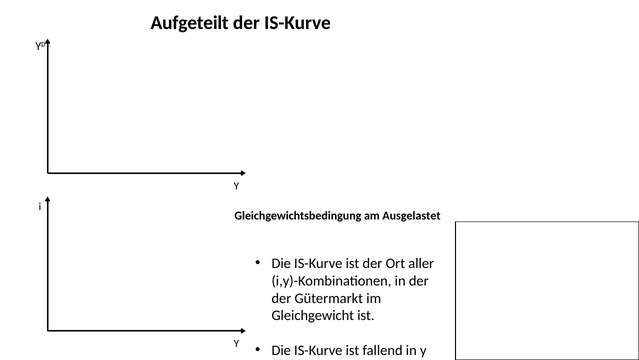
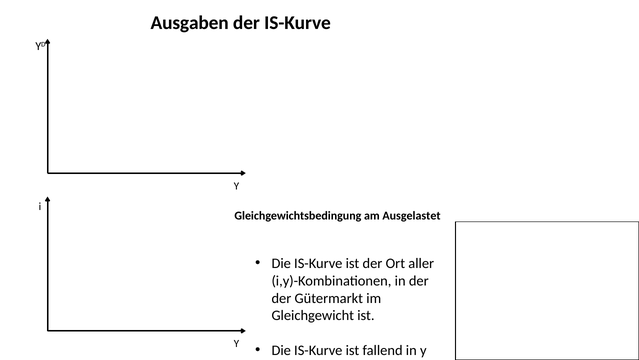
Aufgeteilt: Aufgeteilt -> Ausgaben
